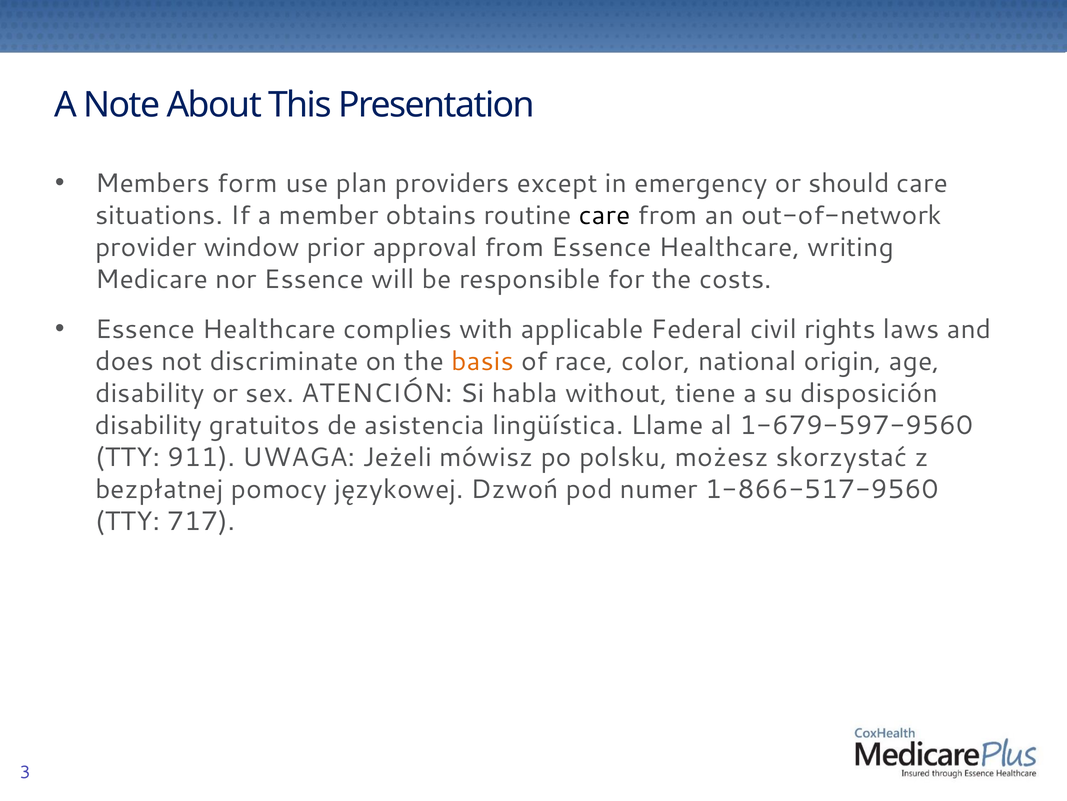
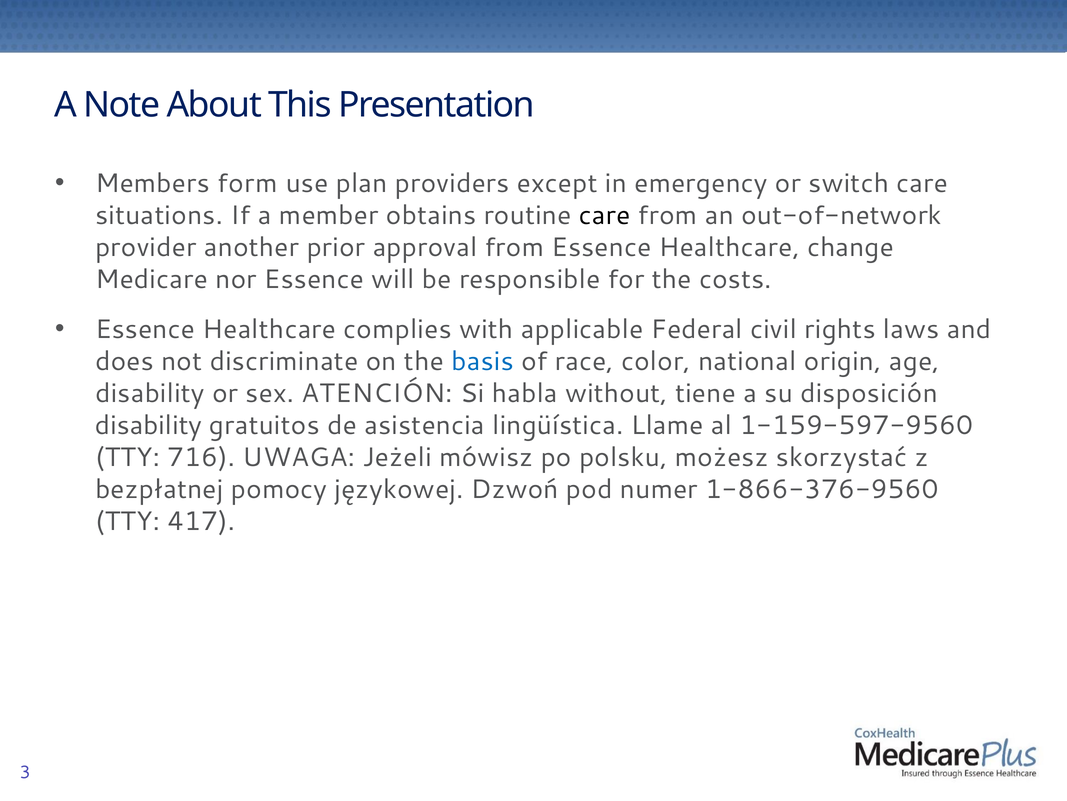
should: should -> switch
window: window -> another
writing: writing -> change
basis colour: orange -> blue
1-679-597-9560: 1-679-597-9560 -> 1-159-597-9560
911: 911 -> 716
1-866-517-9560: 1-866-517-9560 -> 1-866-376-9560
717: 717 -> 417
